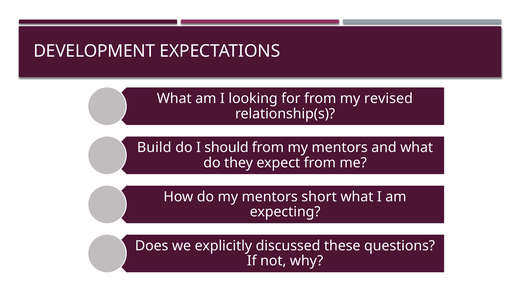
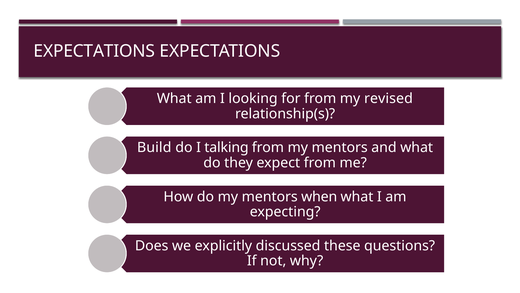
DEVELOPMENT at (94, 51): DEVELOPMENT -> EXPECTATIONS
should: should -> talking
short: short -> when
